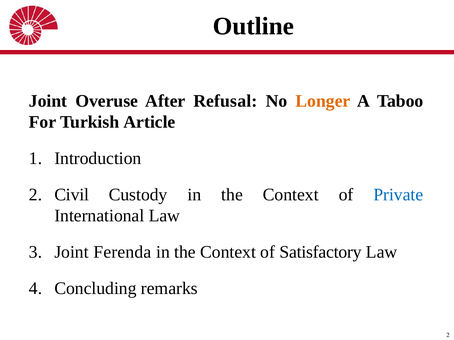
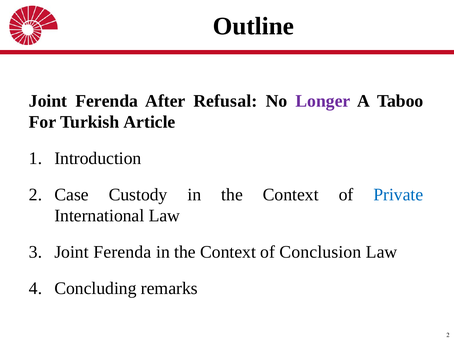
Overuse at (107, 101): Overuse -> Ferenda
Longer colour: orange -> purple
Civil: Civil -> Case
Satisfactory: Satisfactory -> Conclusion
